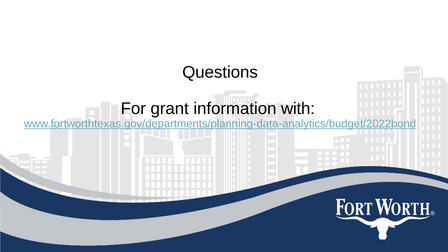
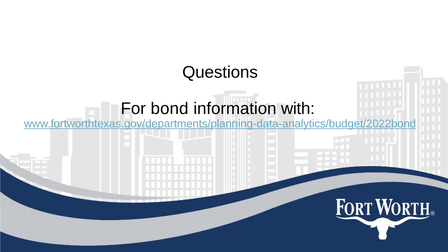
grant: grant -> bond
